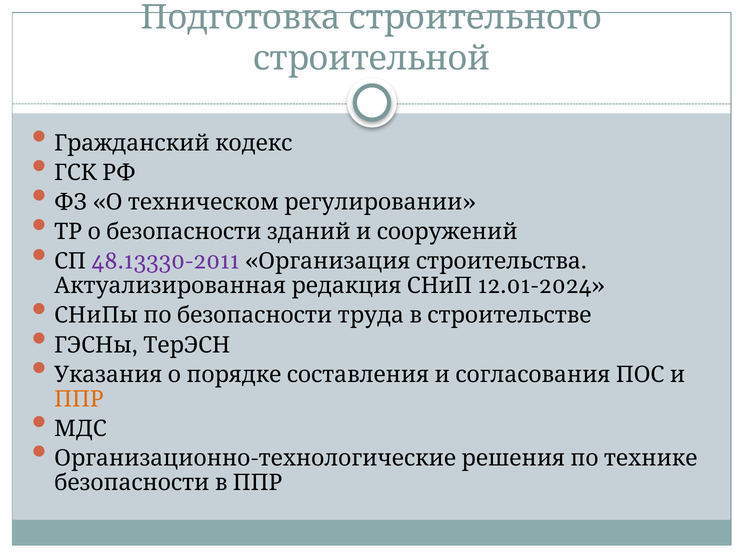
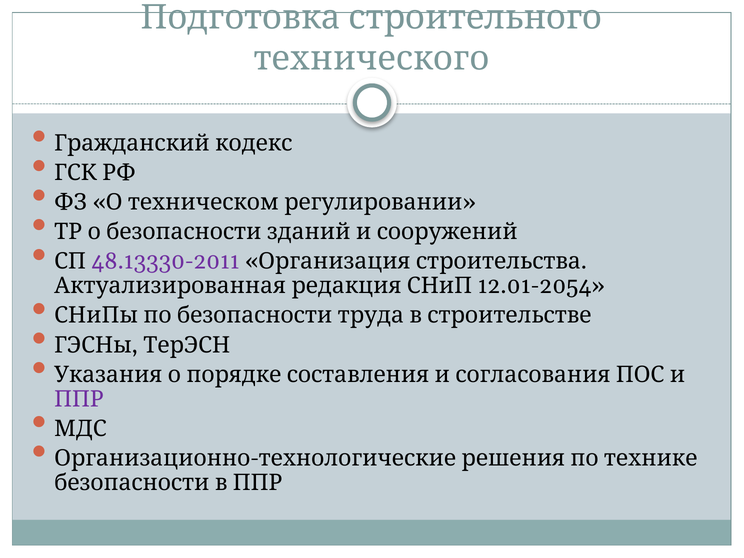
строительной: строительной -> технического
12.01-2024: 12.01-2024 -> 12.01-2054
ППР colour: orange -> purple
